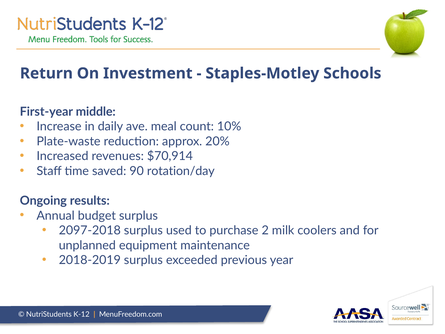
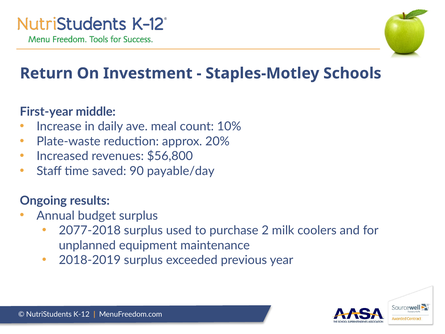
$70,914: $70,914 -> $56,800
rotation/day: rotation/day -> payable/day
2097-2018: 2097-2018 -> 2077-2018
